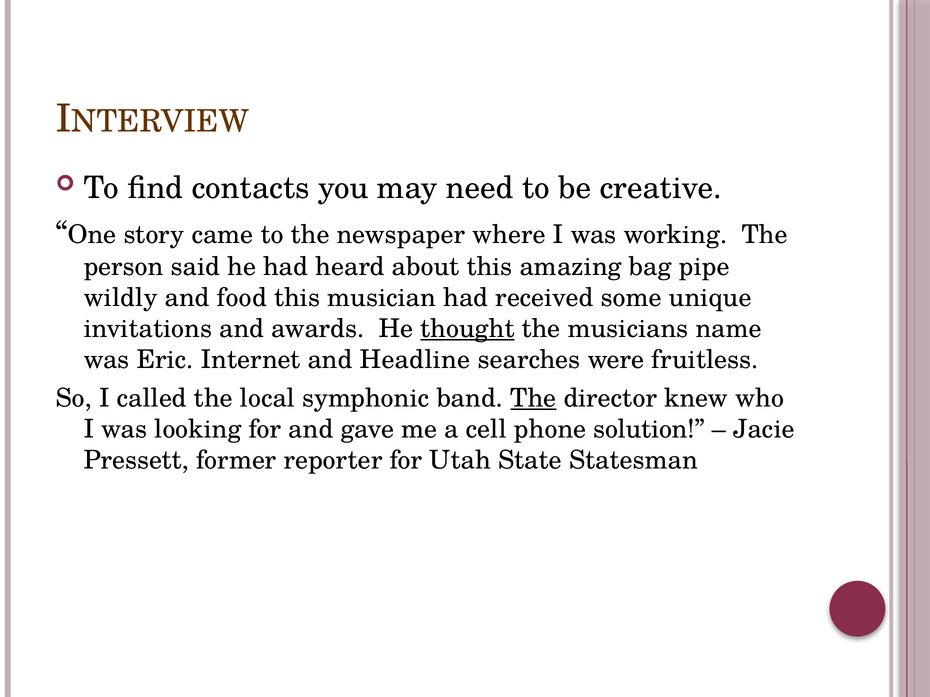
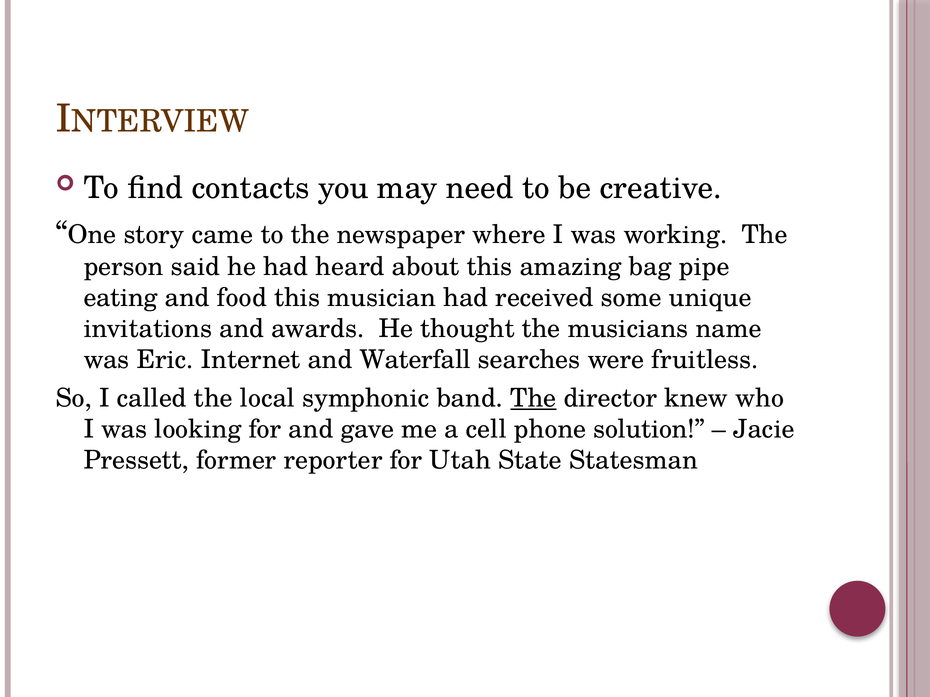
wildly: wildly -> eating
thought underline: present -> none
Headline: Headline -> Waterfall
